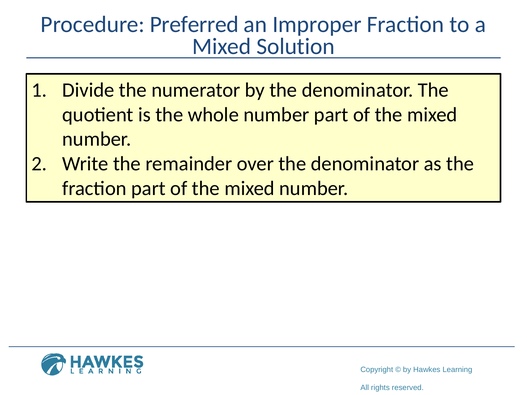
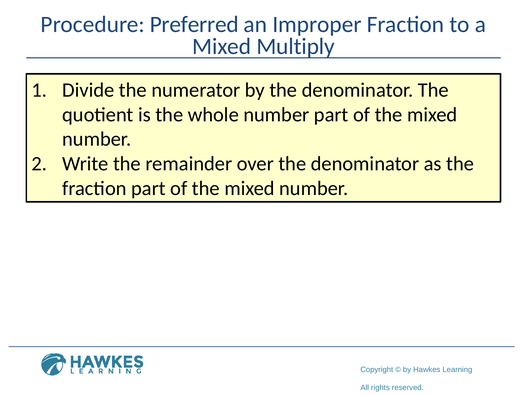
Solution: Solution -> Multiply
